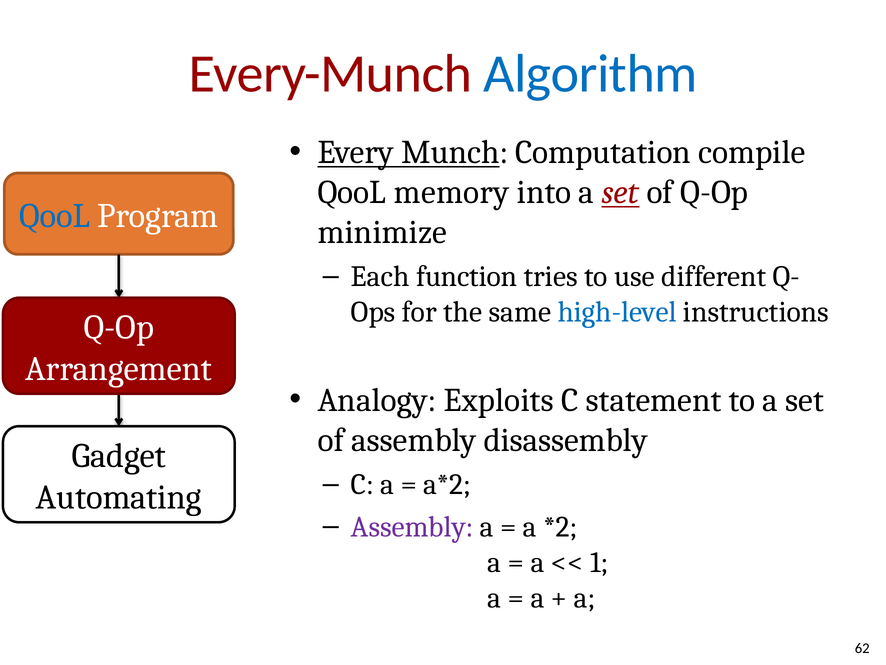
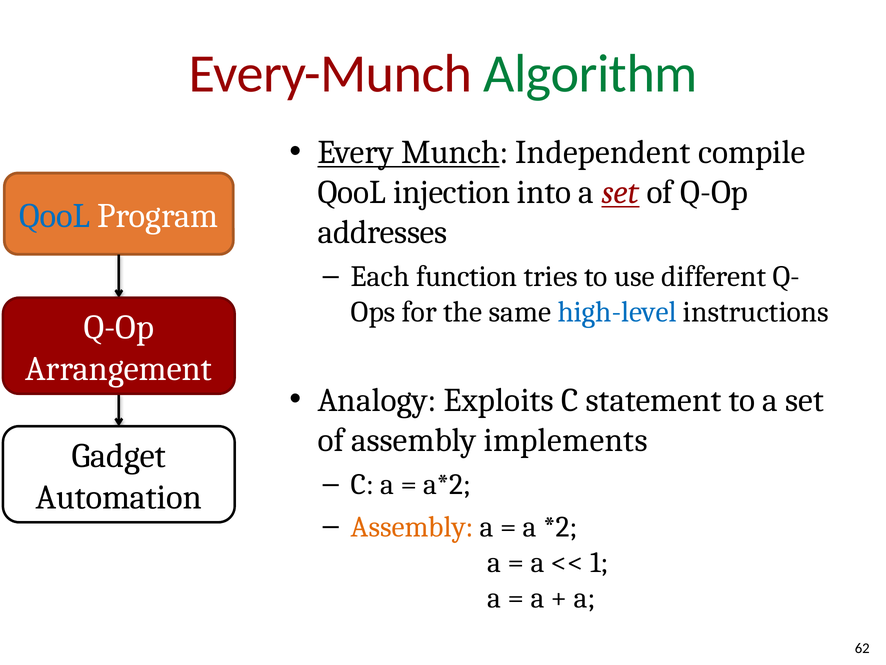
Algorithm colour: blue -> green
Computation: Computation -> Independent
memory: memory -> injection
minimize: minimize -> addresses
disassembly: disassembly -> implements
Automating: Automating -> Automation
Assembly at (412, 527) colour: purple -> orange
